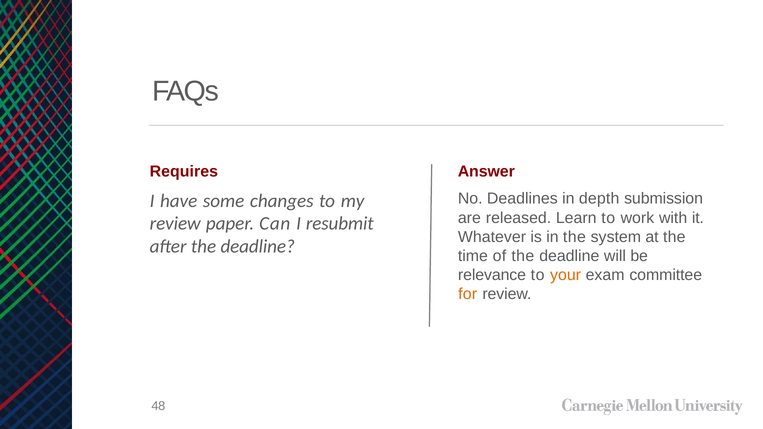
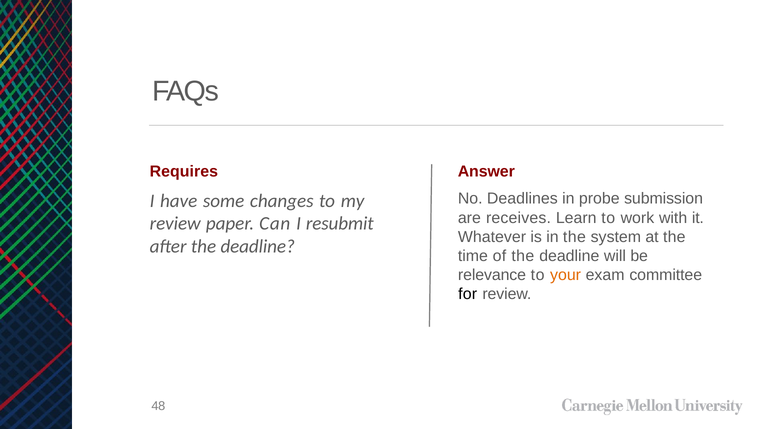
depth: depth -> probe
released: released -> receives
for colour: orange -> black
